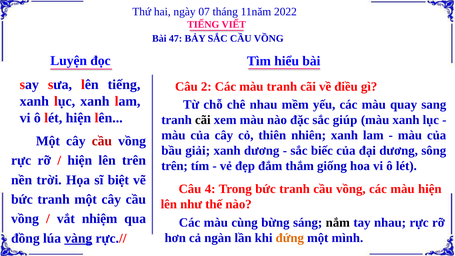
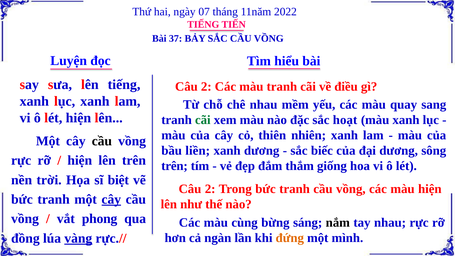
VIẾT: VIẾT -> TIẾN
47: 47 -> 37
cãi at (203, 120) colour: black -> green
giúp: giúp -> hoạt
cầu at (102, 141) colour: red -> black
giải: giải -> liền
4 at (210, 189): 4 -> 2
cây at (111, 199) underline: none -> present
nhiệm: nhiệm -> phong
